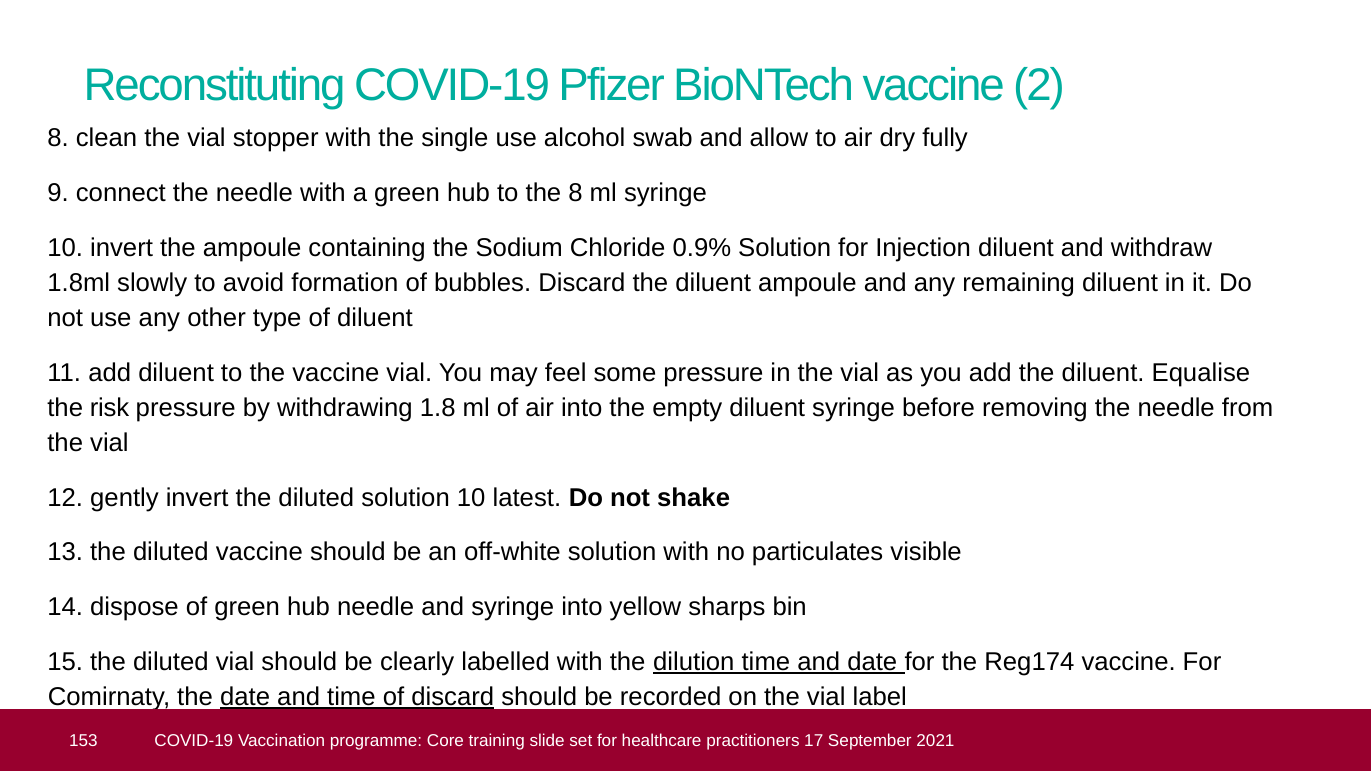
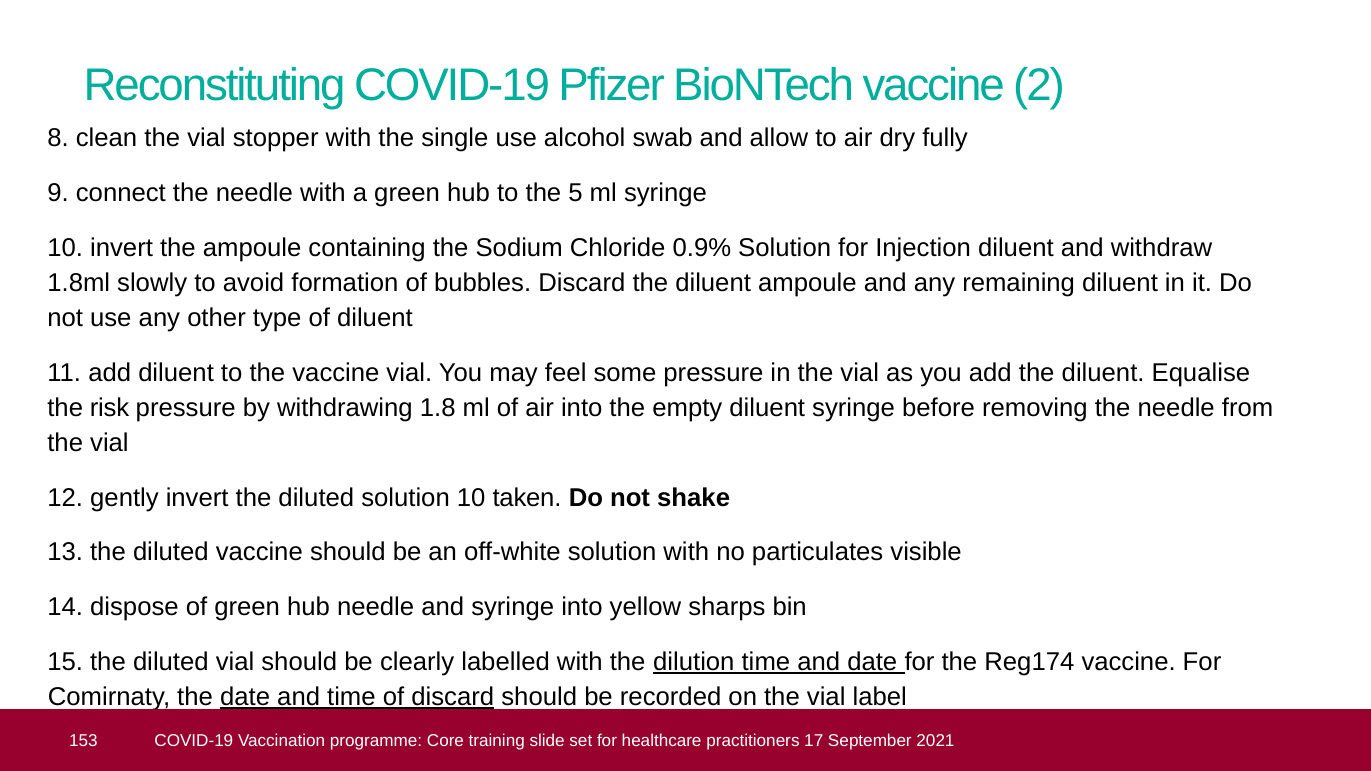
the 8: 8 -> 5
latest: latest -> taken
